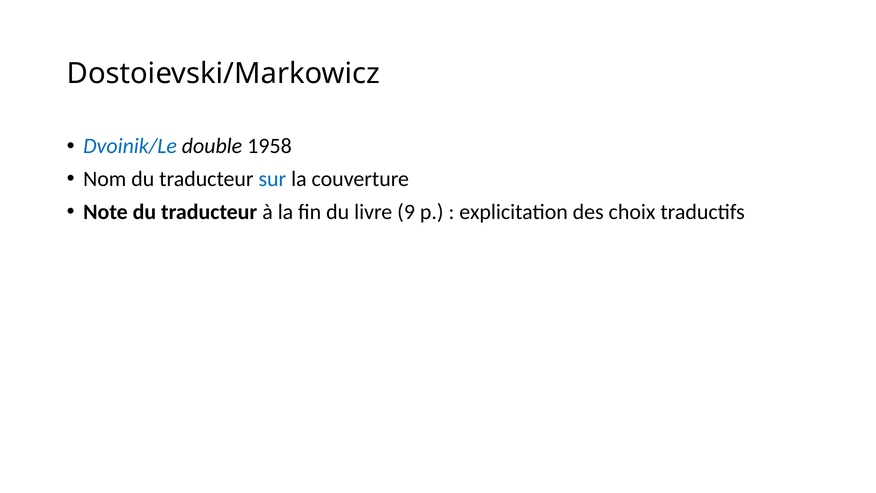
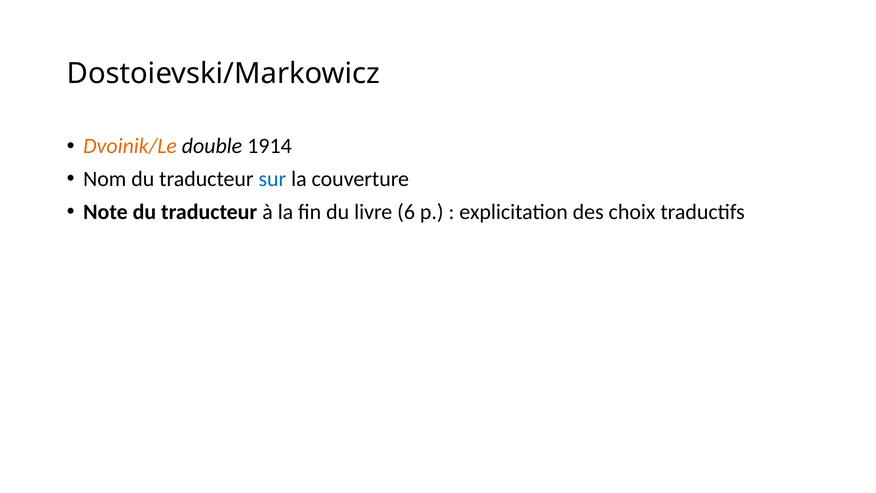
Dvoinik/Le colour: blue -> orange
1958: 1958 -> 1914
9: 9 -> 6
